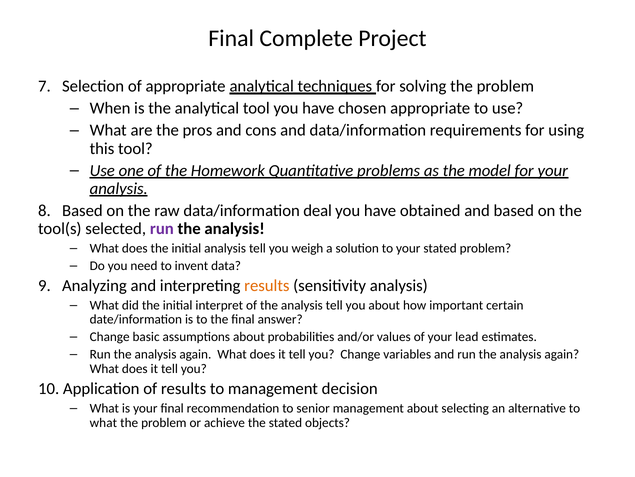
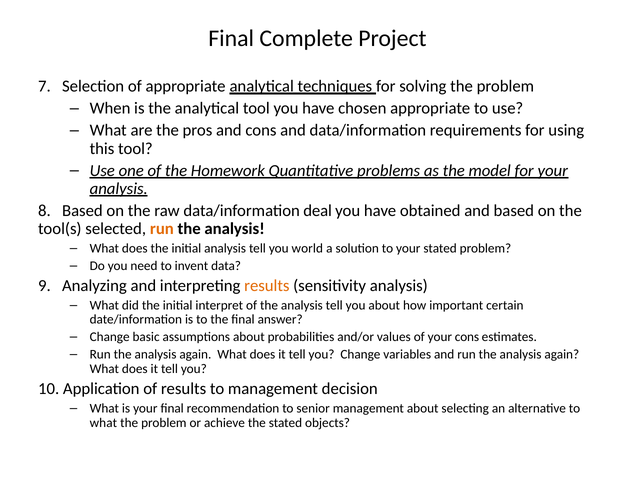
run at (162, 228) colour: purple -> orange
weigh: weigh -> world
your lead: lead -> cons
